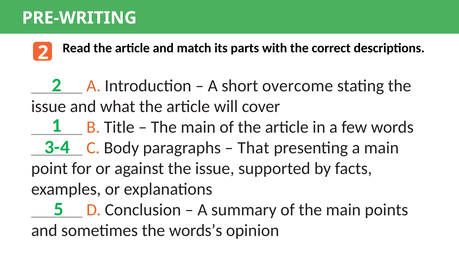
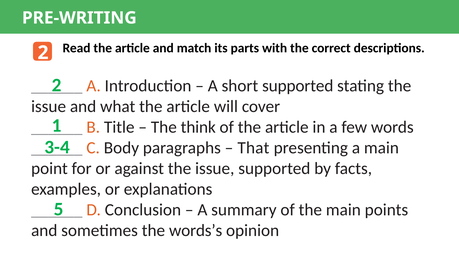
short overcome: overcome -> supported
main at (198, 127): main -> think
